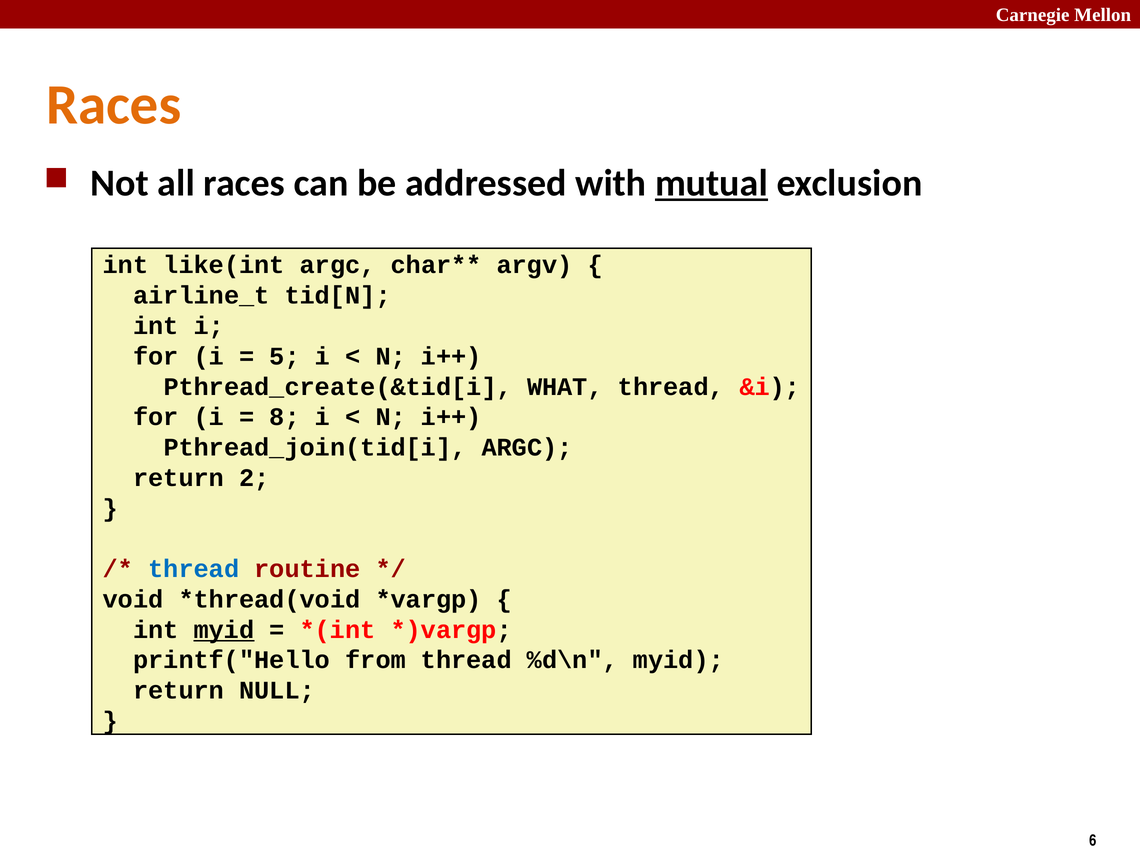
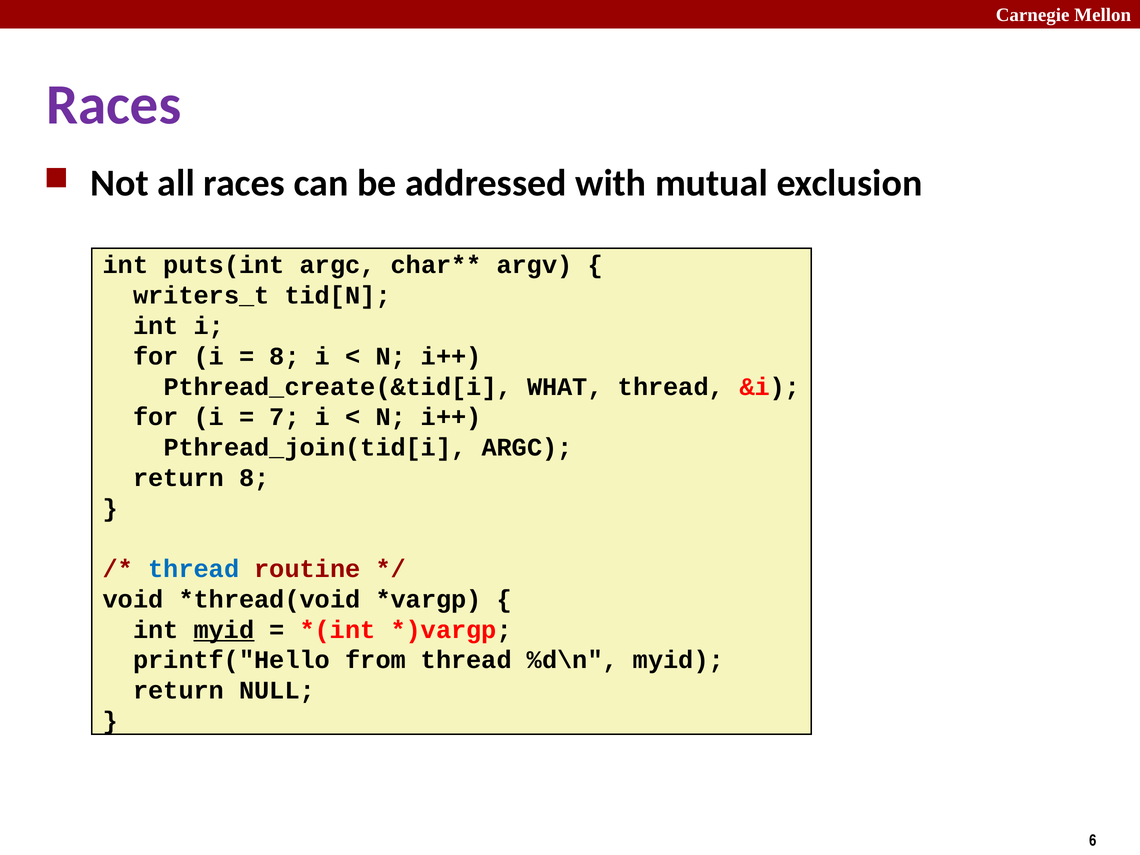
Races at (114, 105) colour: orange -> purple
mutual underline: present -> none
like(int: like(int -> puts(int
airline_t: airline_t -> writers_t
5 at (285, 356): 5 -> 8
8: 8 -> 7
return 2: 2 -> 8
